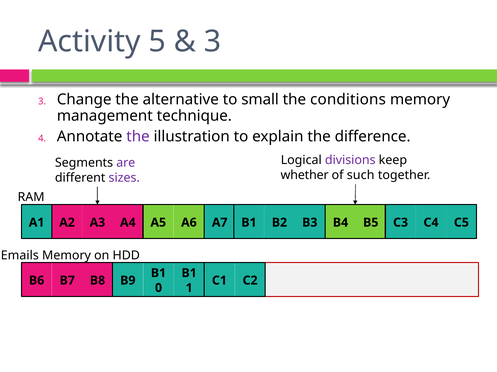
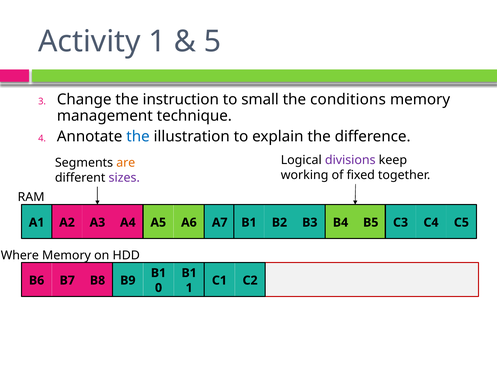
Activity 5: 5 -> 1
3 at (213, 41): 3 -> 5
alternative: alternative -> instruction
the at (138, 137) colour: purple -> blue
are colour: purple -> orange
whether: whether -> working
such: such -> fixed
Emails: Emails -> Where
